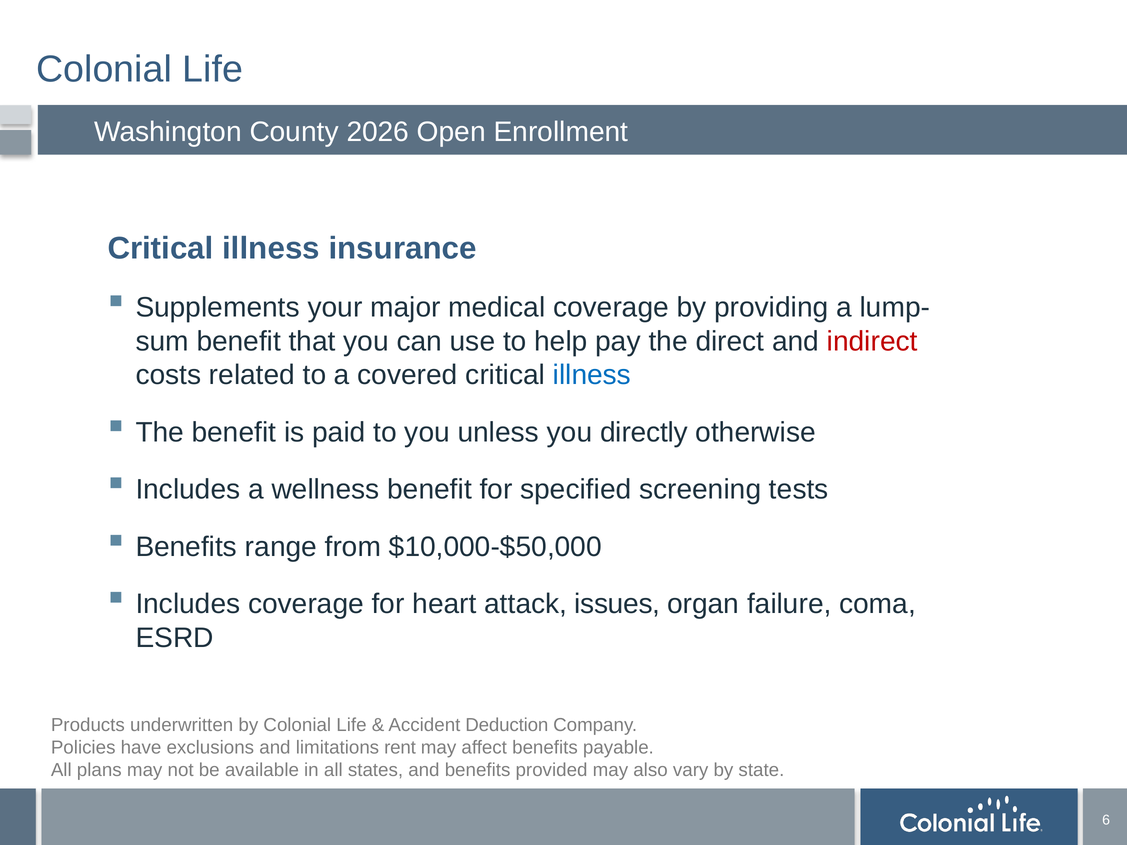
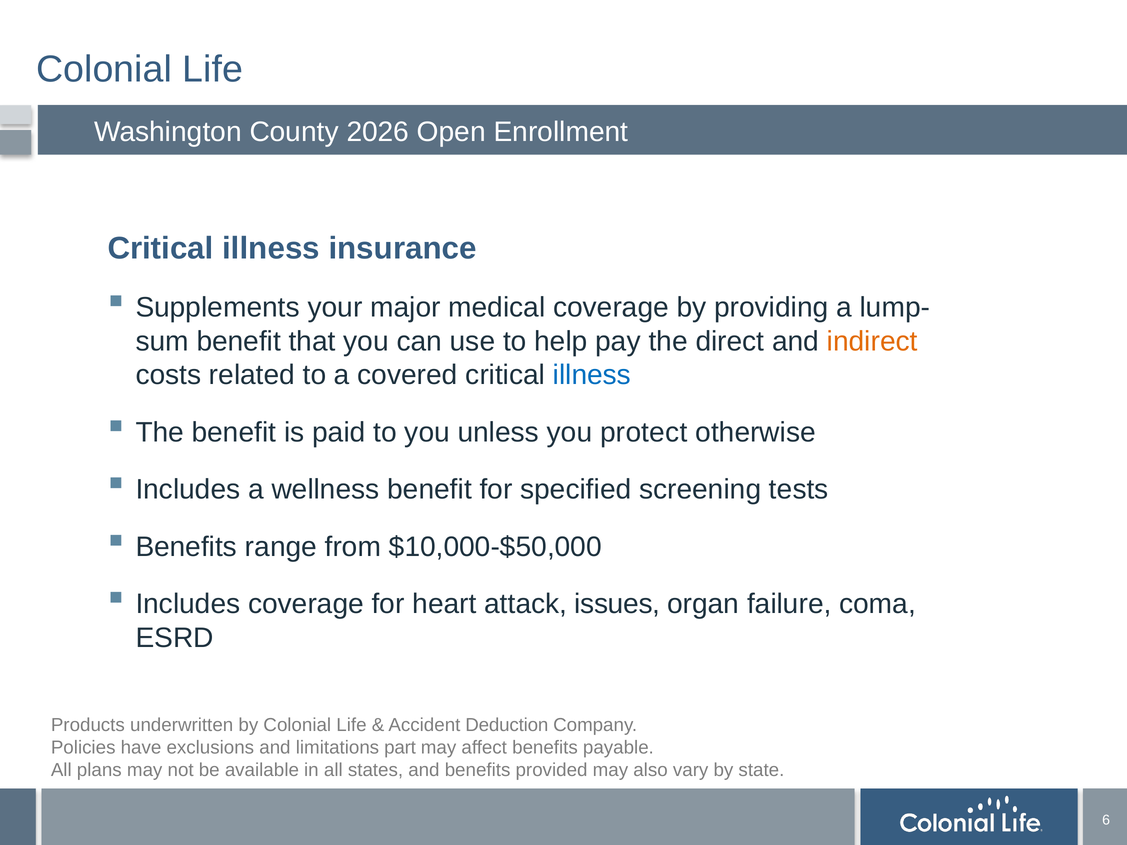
indirect colour: red -> orange
directly: directly -> protect
rent: rent -> part
